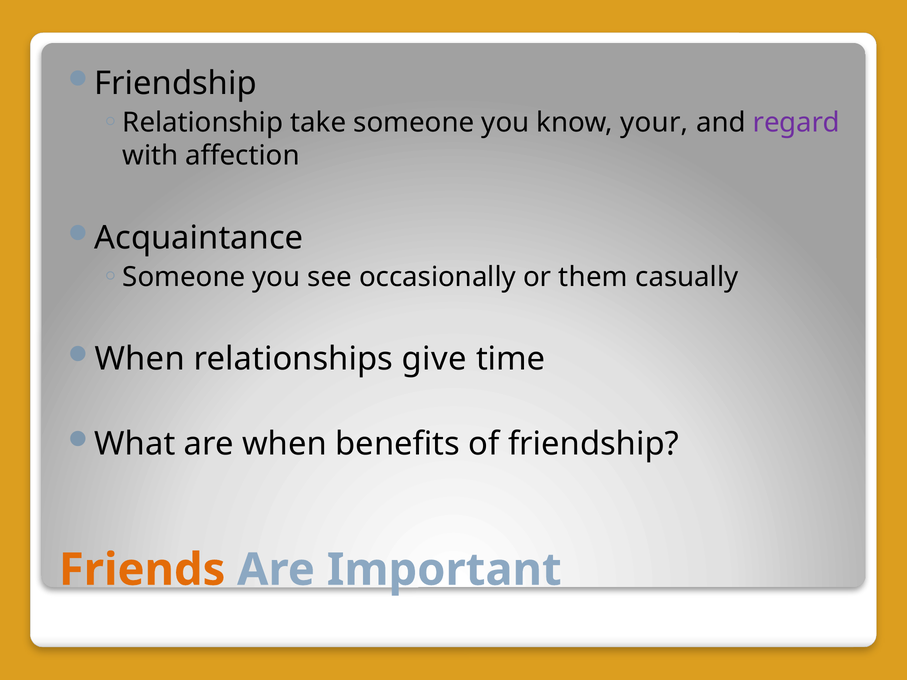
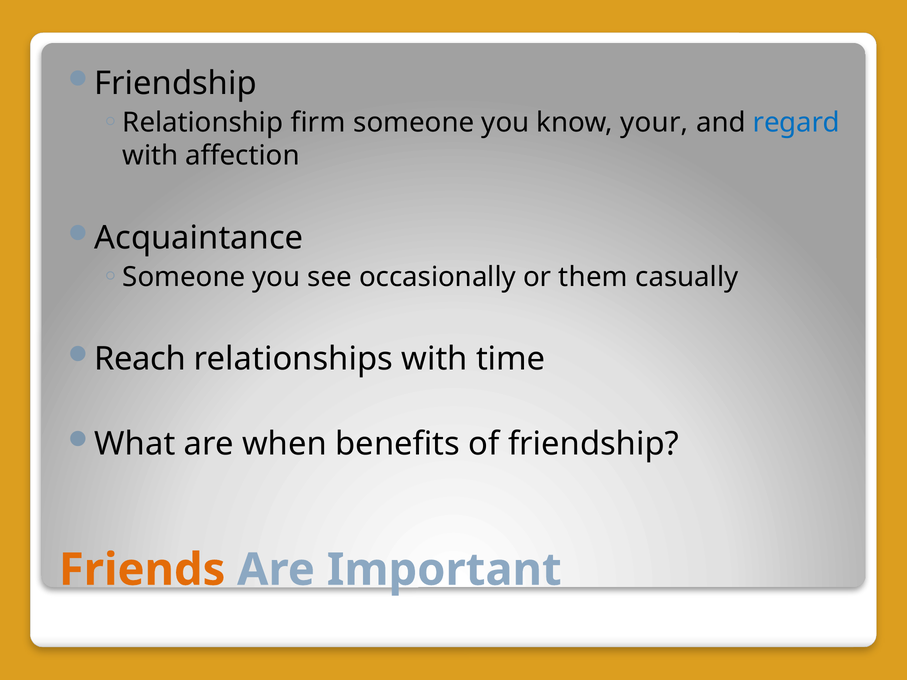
take: take -> firm
regard colour: purple -> blue
When at (140, 359): When -> Reach
relationships give: give -> with
